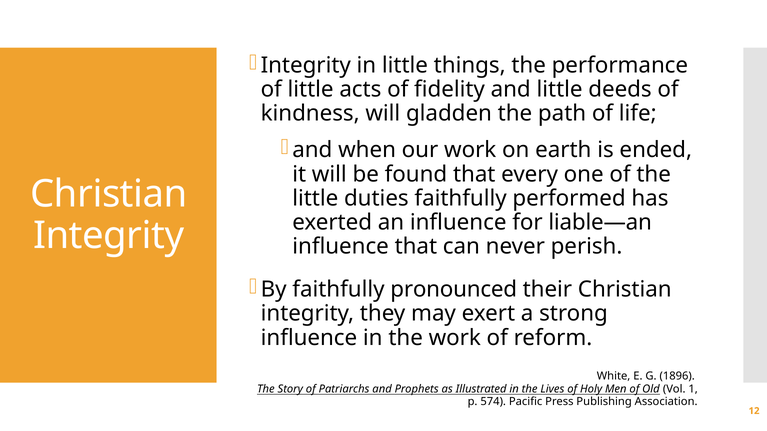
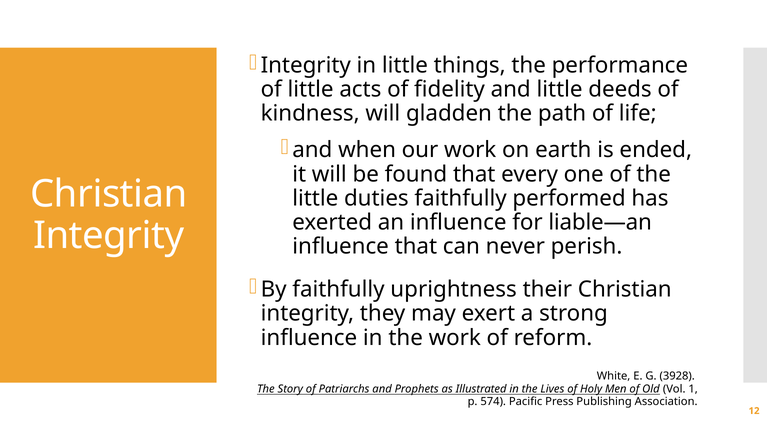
pronounced: pronounced -> uprightness
1896: 1896 -> 3928
